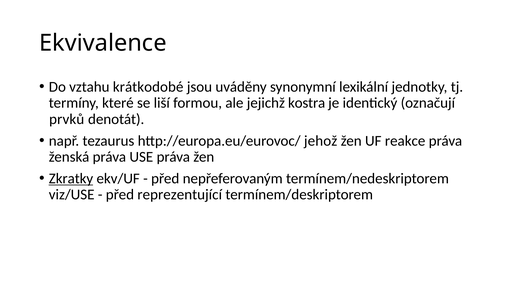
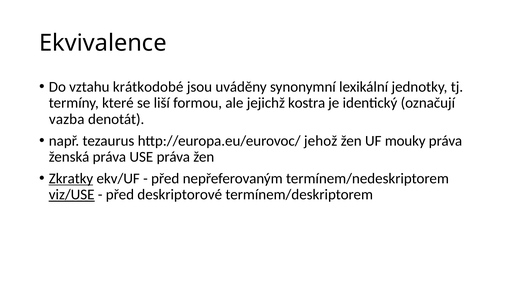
prvků: prvků -> vazba
reakce: reakce -> mouky
viz/USE underline: none -> present
reprezentující: reprezentující -> deskriptorové
